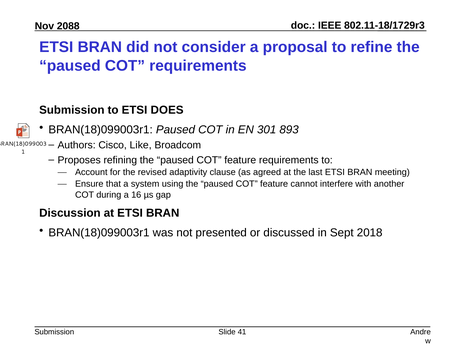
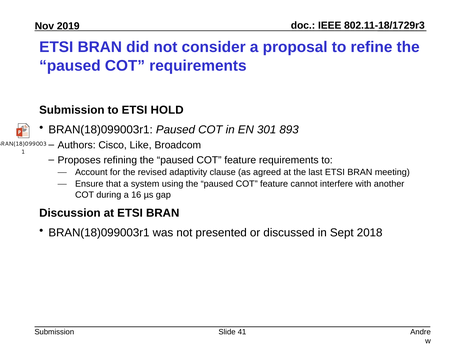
2088: 2088 -> 2019
DOES: DOES -> HOLD
